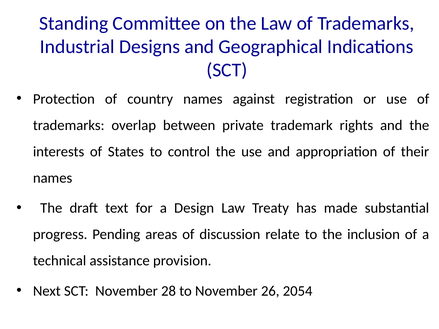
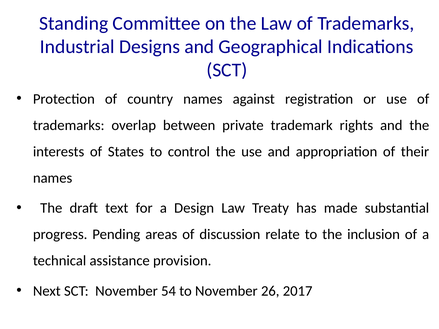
28: 28 -> 54
2054: 2054 -> 2017
